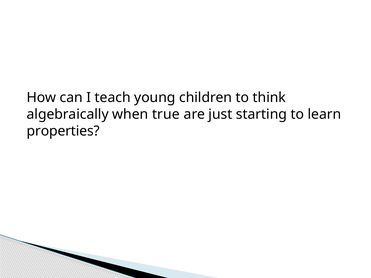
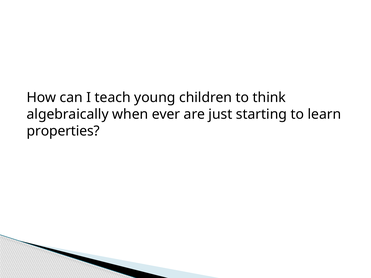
true: true -> ever
